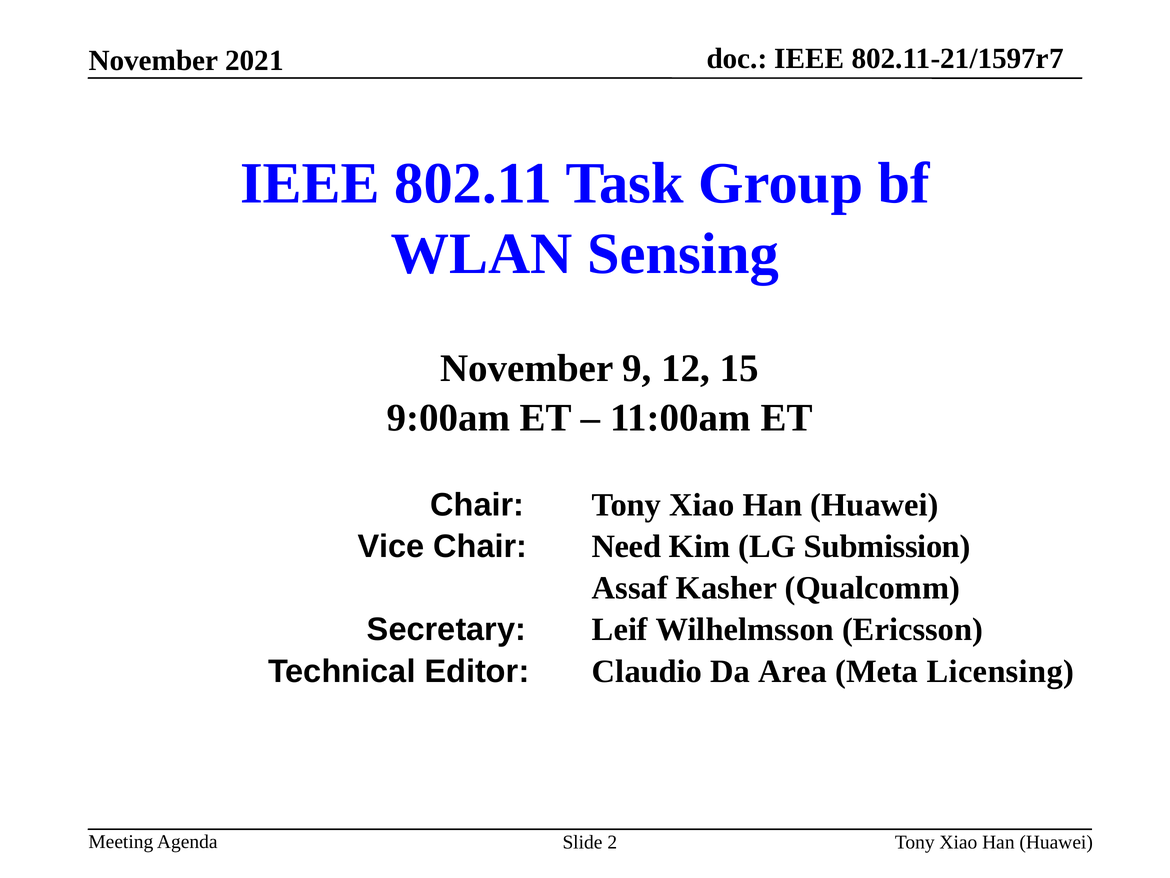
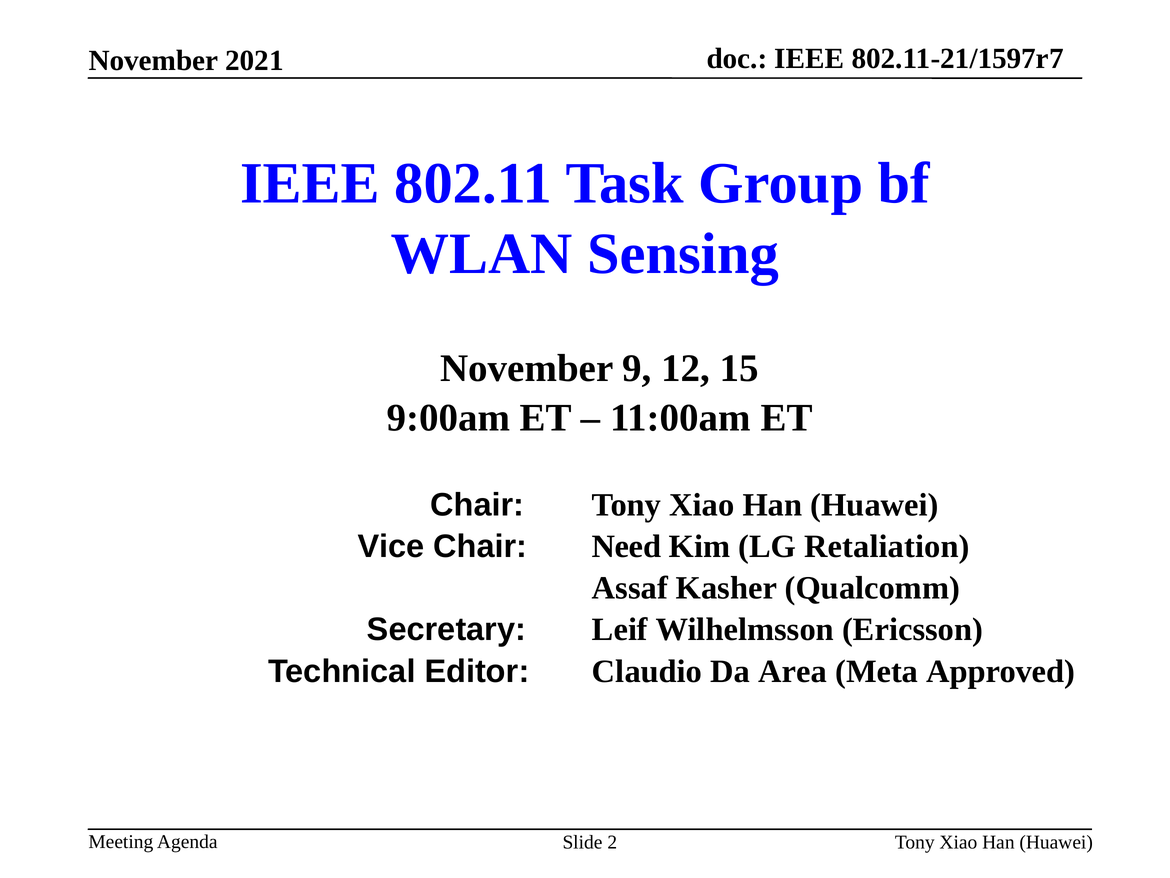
Submission: Submission -> Retaliation
Licensing: Licensing -> Approved
